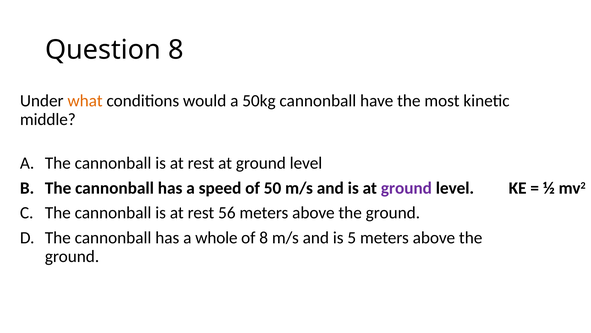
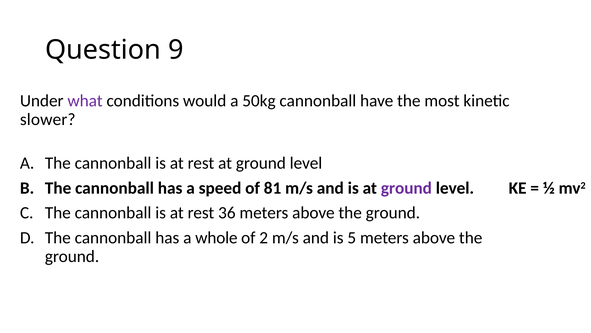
Question 8: 8 -> 9
what colour: orange -> purple
middle: middle -> slower
50: 50 -> 81
56: 56 -> 36
of 8: 8 -> 2
